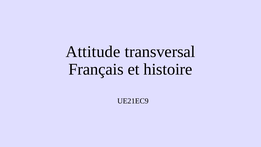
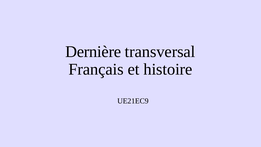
Attitude: Attitude -> Dernière
